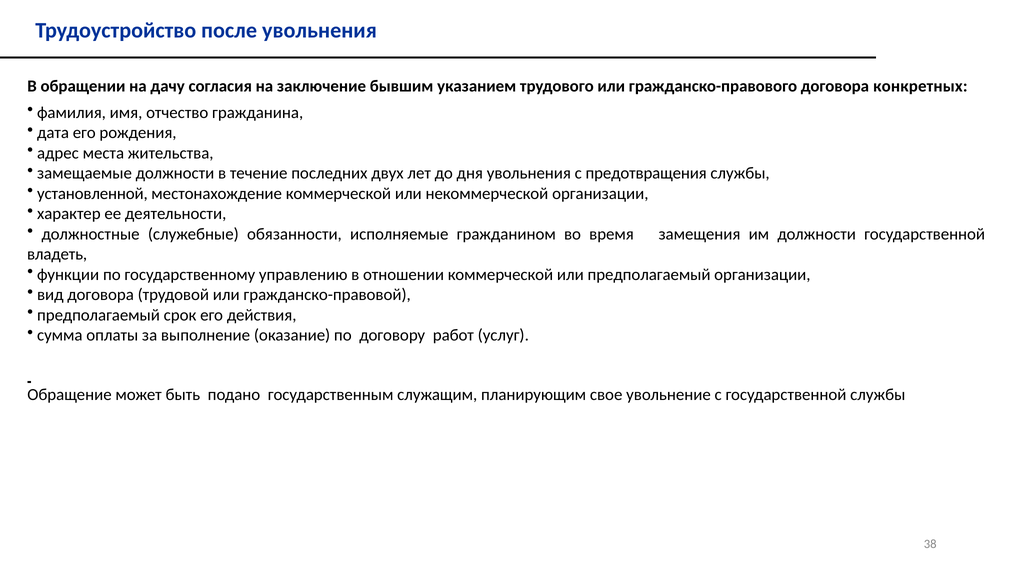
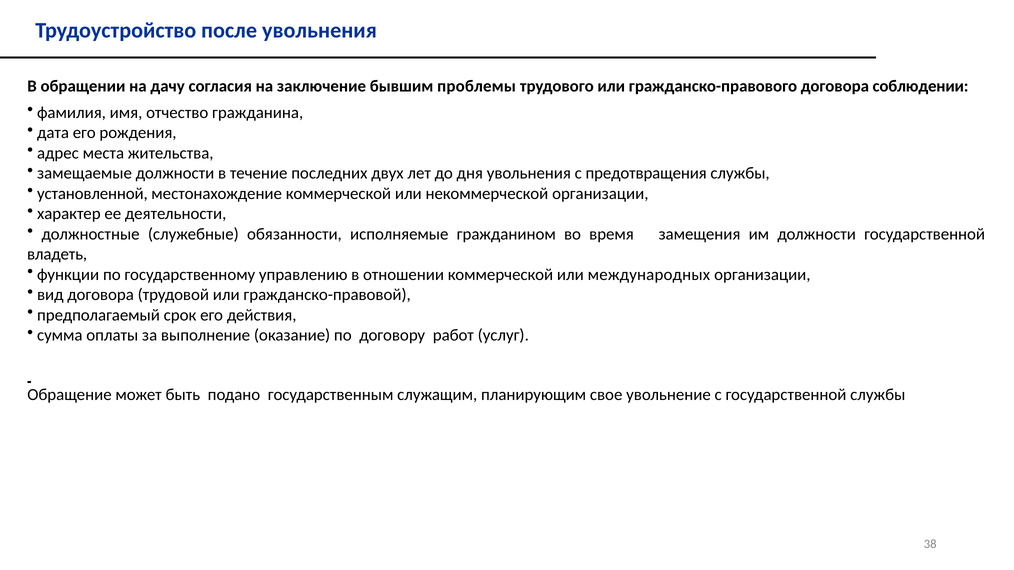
указанием: указанием -> проблемы
конкретных: конкретных -> соблюдении
или предполагаемый: предполагаемый -> международных
